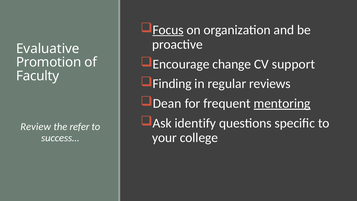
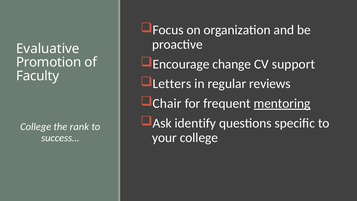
Focus underline: present -> none
Finding: Finding -> Letters
Dean: Dean -> Chair
Review at (36, 127): Review -> College
refer: refer -> rank
